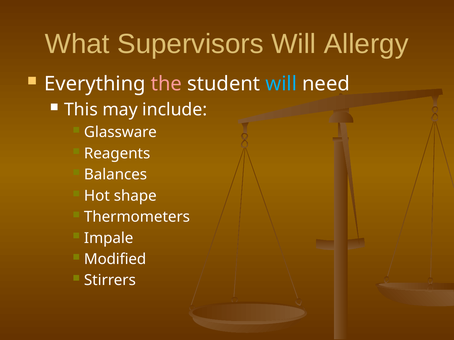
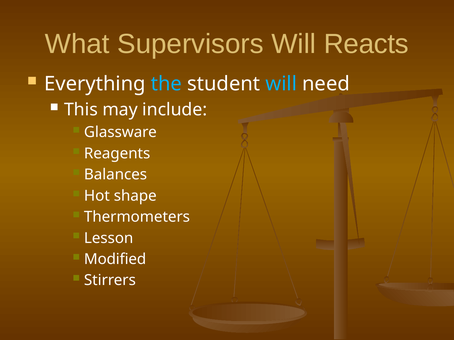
Allergy: Allergy -> Reacts
the colour: pink -> light blue
Impale: Impale -> Lesson
